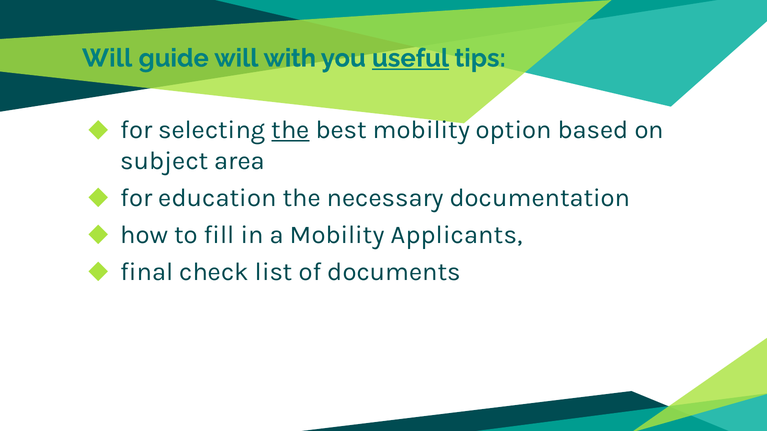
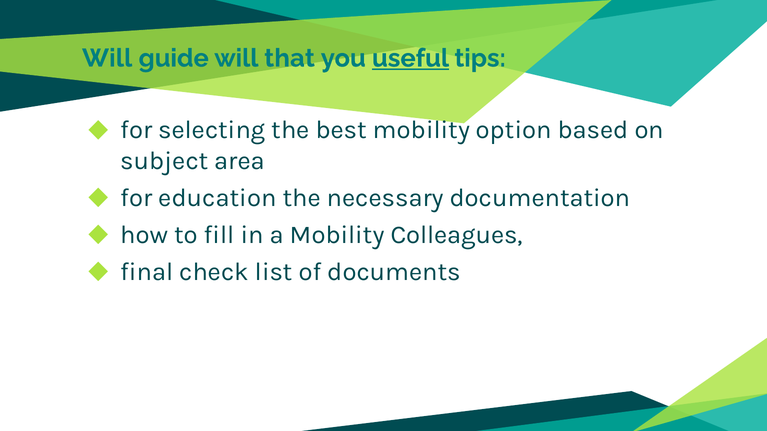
with: with -> that
the at (291, 130) underline: present -> none
Applicants: Applicants -> Colleagues
